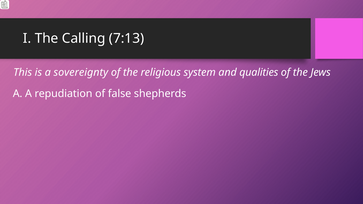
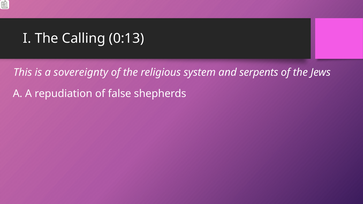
7:13: 7:13 -> 0:13
qualities: qualities -> serpents
